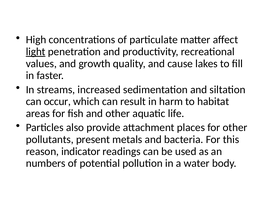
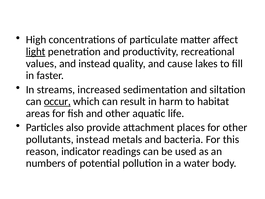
and growth: growth -> instead
occur underline: none -> present
pollutants present: present -> instead
